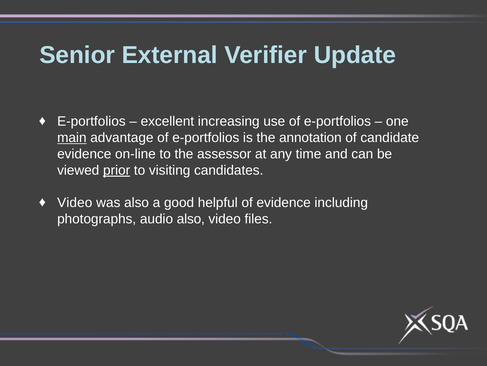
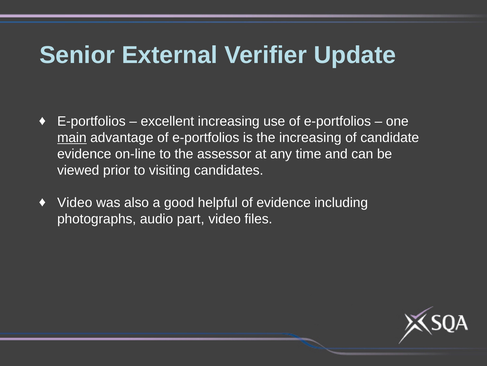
the annotation: annotation -> increasing
prior underline: present -> none
audio also: also -> part
